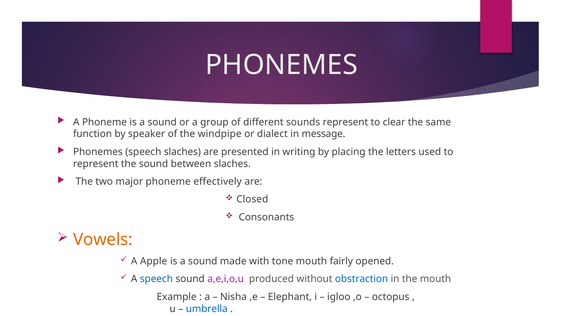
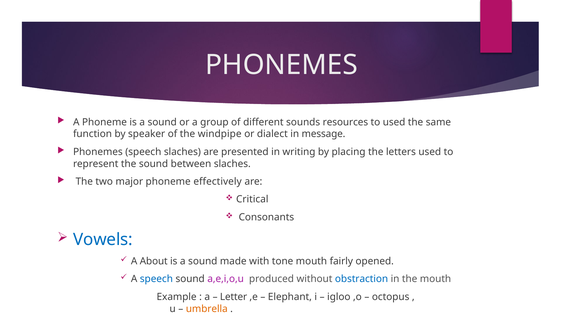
sounds represent: represent -> resources
to clear: clear -> used
Closed: Closed -> Critical
Vowels colour: orange -> blue
Apple: Apple -> About
Nisha: Nisha -> Letter
umbrella colour: blue -> orange
